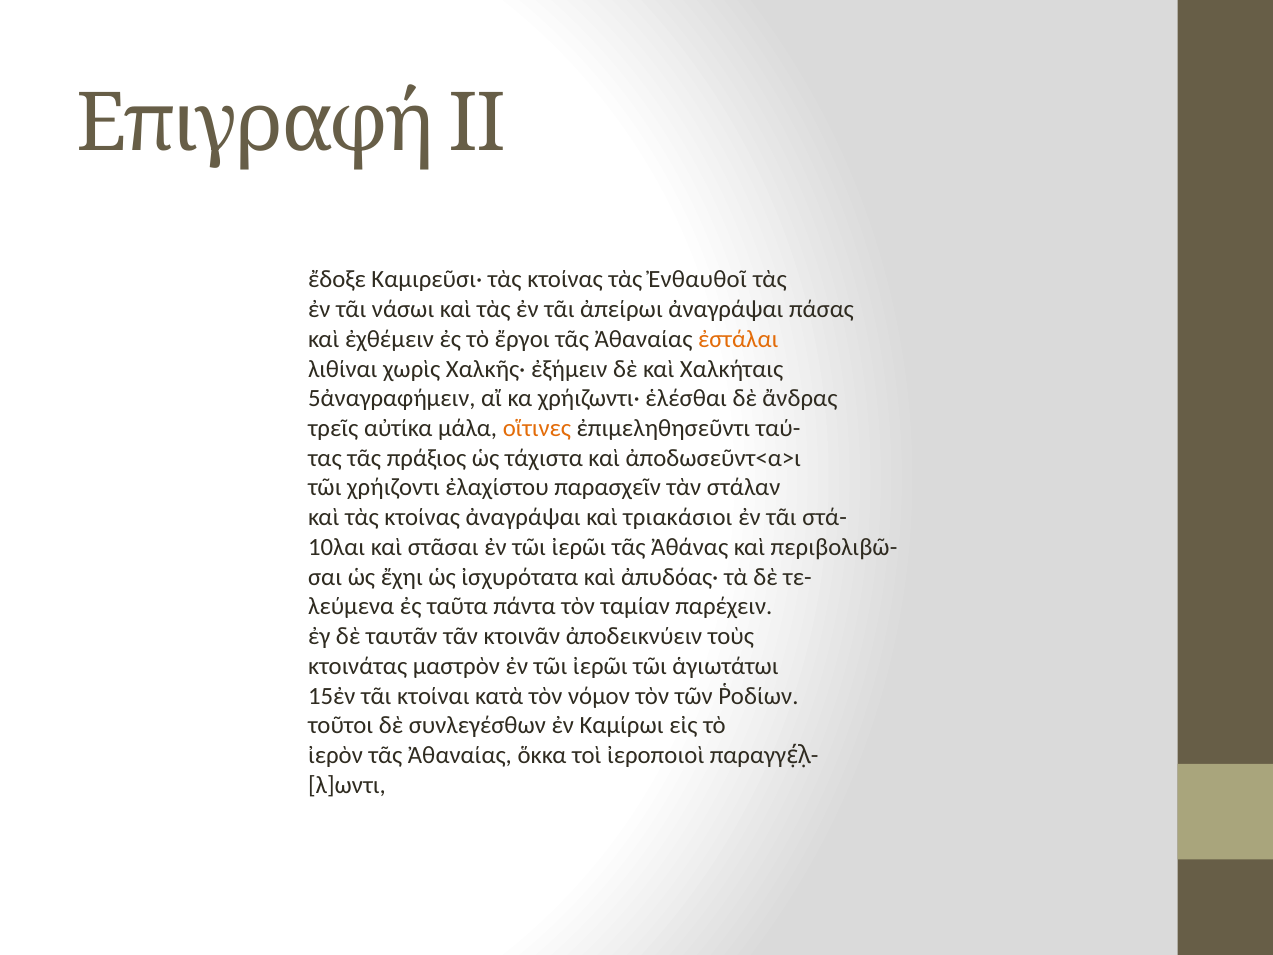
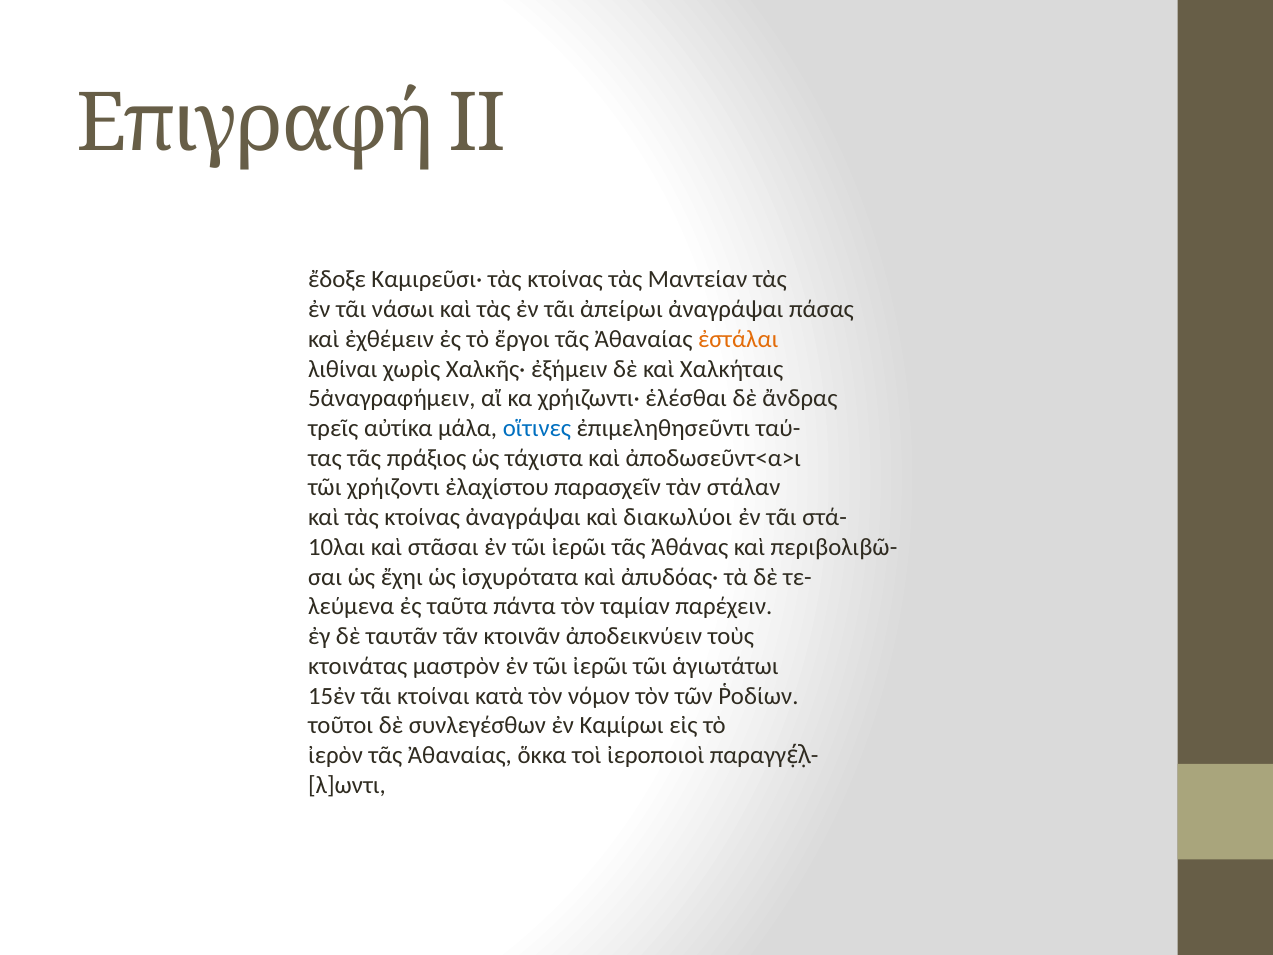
Ἐνθαυθοῖ: Ἐνθαυθοῖ -> Μαντείαν
οἵτινες colour: orange -> blue
τριακάσιοι: τριακάσιοι -> διακωλύοι
